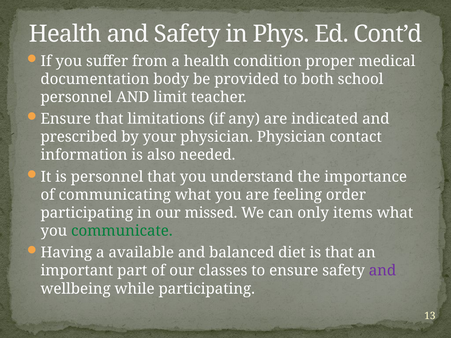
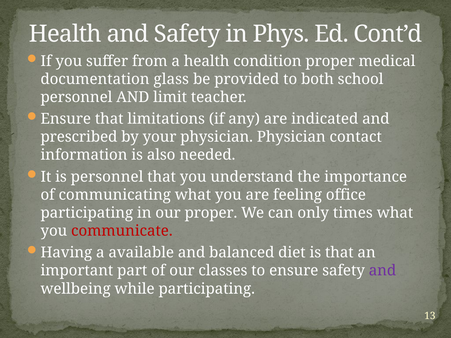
body: body -> glass
order: order -> office
our missed: missed -> proper
items: items -> times
communicate colour: green -> red
